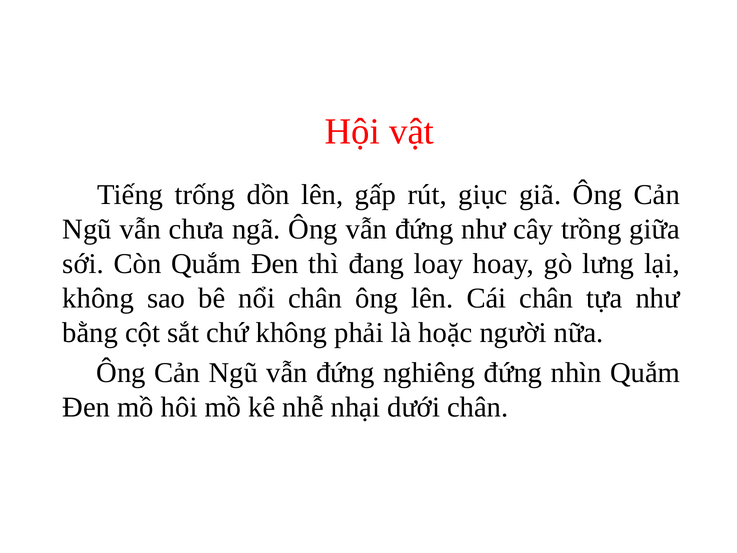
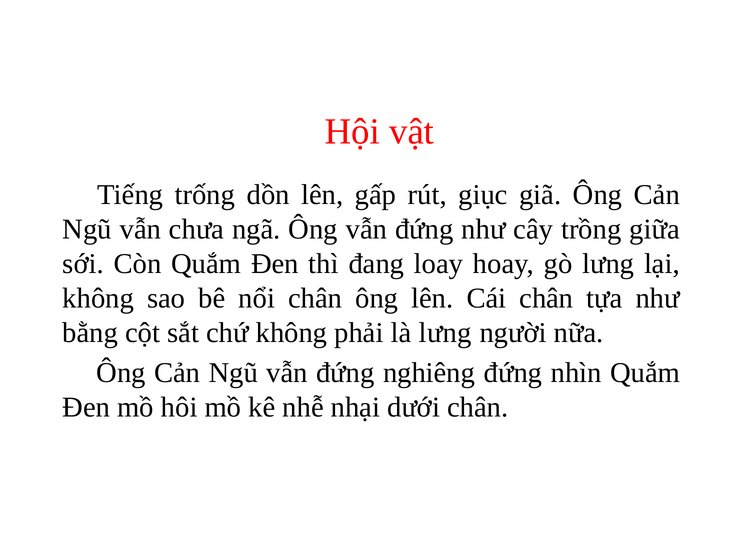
là hoặc: hoặc -> lưng
